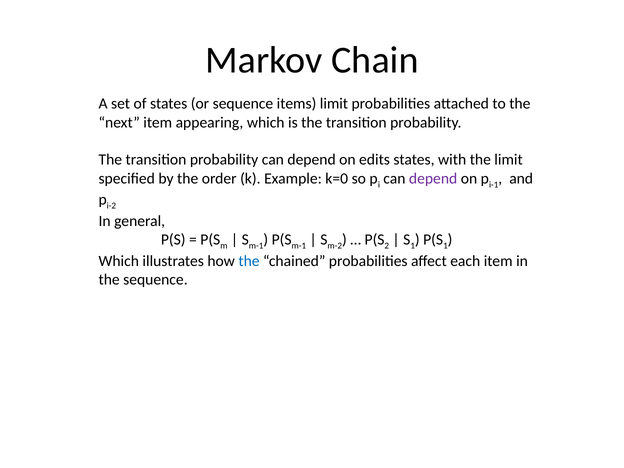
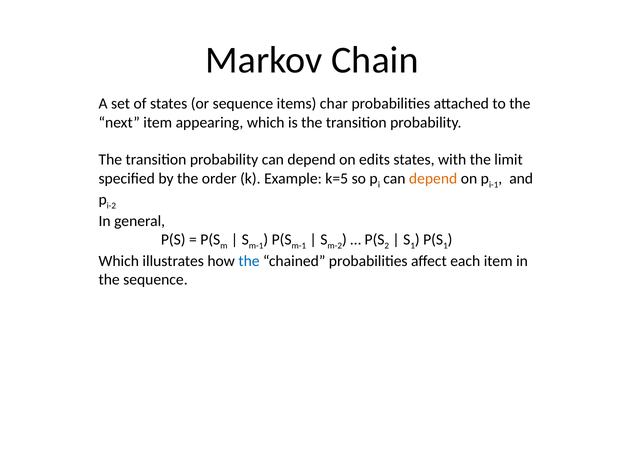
items limit: limit -> char
k=0: k=0 -> k=5
depend at (433, 179) colour: purple -> orange
